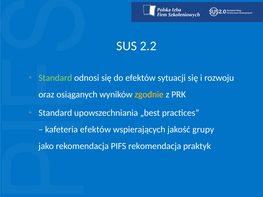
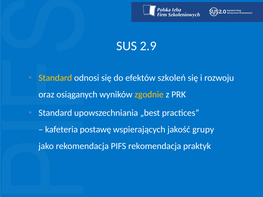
2.2: 2.2 -> 2.9
Standard at (55, 78) colour: light green -> yellow
sytuacji: sytuacji -> szkoleń
kafeteria efektów: efektów -> postawę
